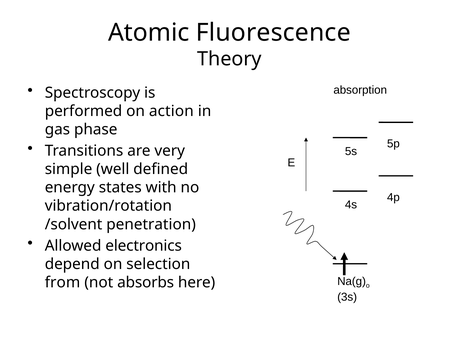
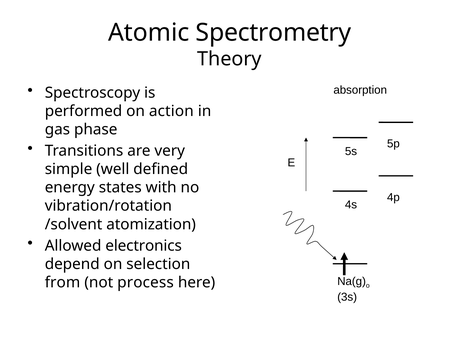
Fluorescence: Fluorescence -> Spectrometry
penetration: penetration -> atomization
absorbs: absorbs -> process
